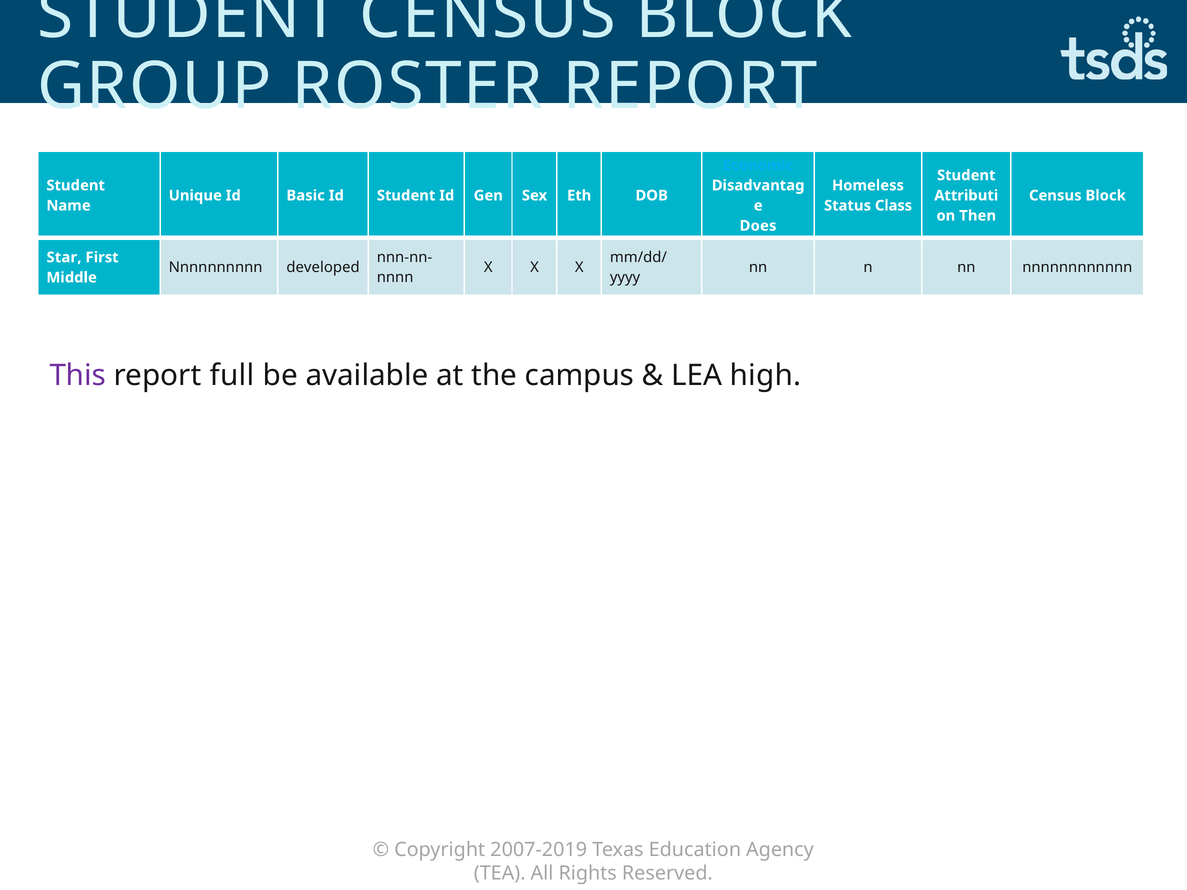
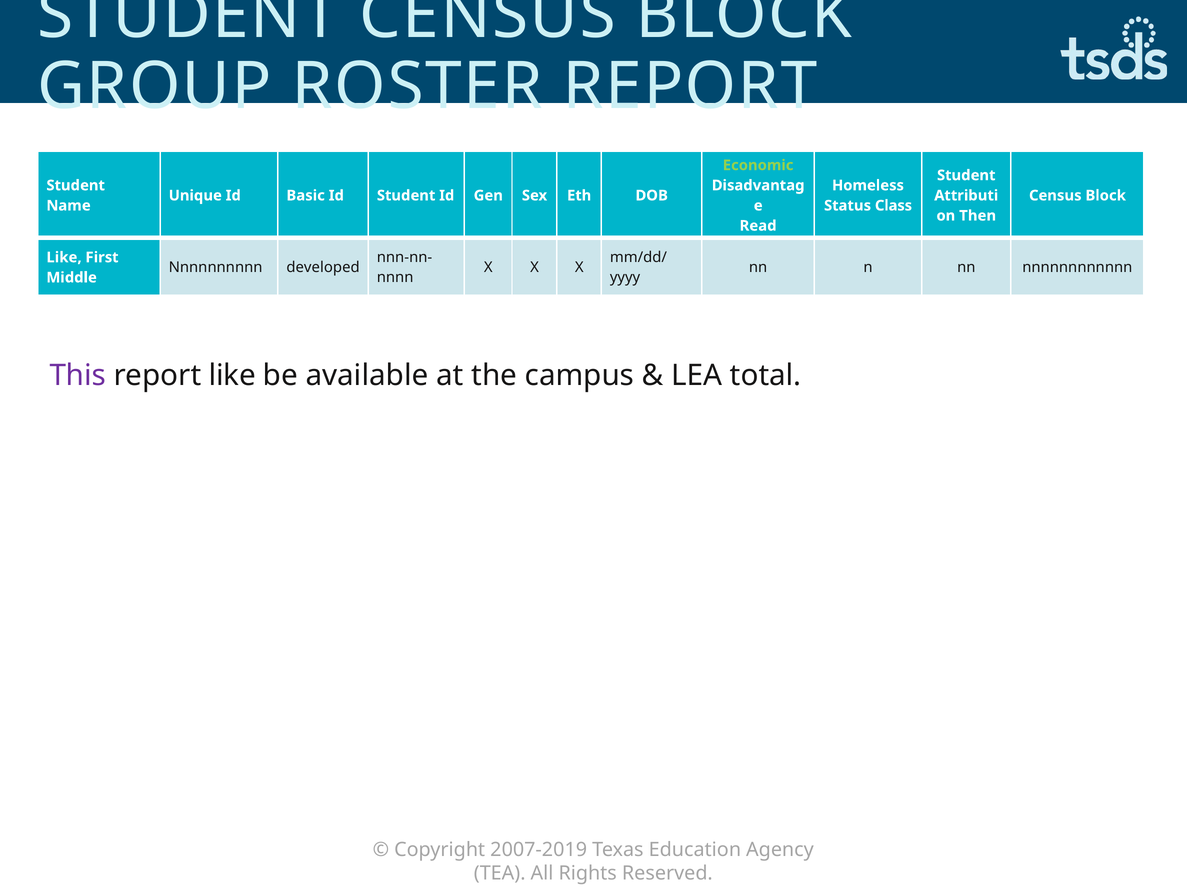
Economic colour: light blue -> light green
Does: Does -> Read
Star at (64, 257): Star -> Like
report full: full -> like
high: high -> total
